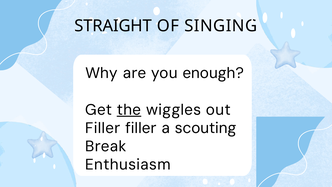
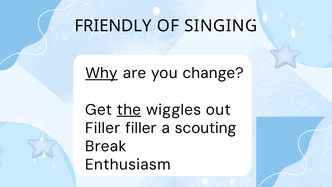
STRAIGHT: STRAIGHT -> FRIENDLY
Why underline: none -> present
enough: enough -> change
